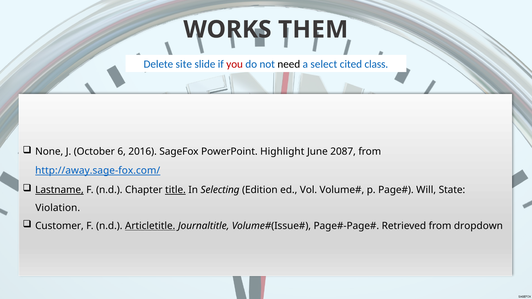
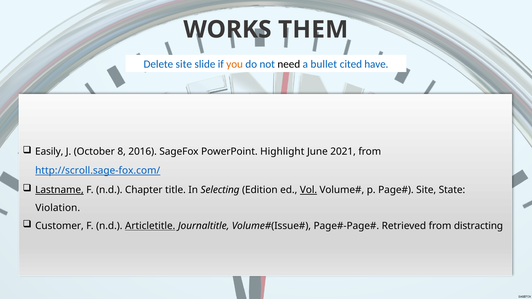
you colour: red -> orange
select: select -> bullet
class: class -> have
None: None -> Easily
6: 6 -> 8
2087: 2087 -> 2021
http://away.sage-fox.com/: http://away.sage-fox.com/ -> http://scroll.sage-fox.com/
title underline: present -> none
Vol underline: none -> present
Will at (426, 190): Will -> Site
dropdown: dropdown -> distracting
